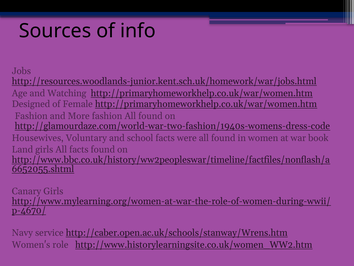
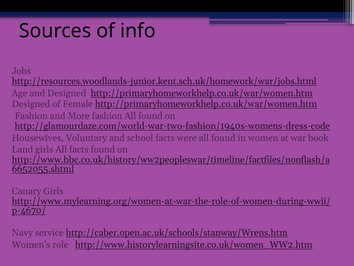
and Watching: Watching -> Designed
